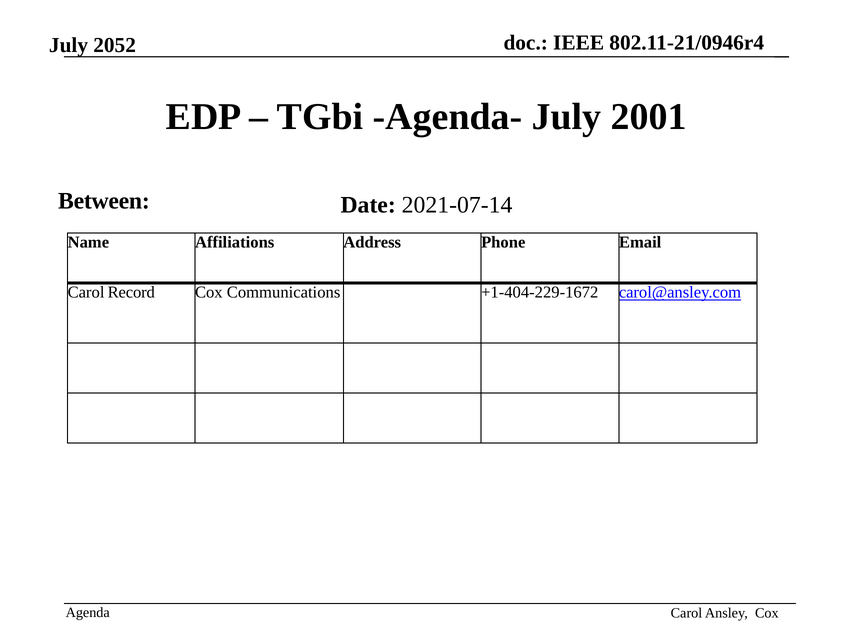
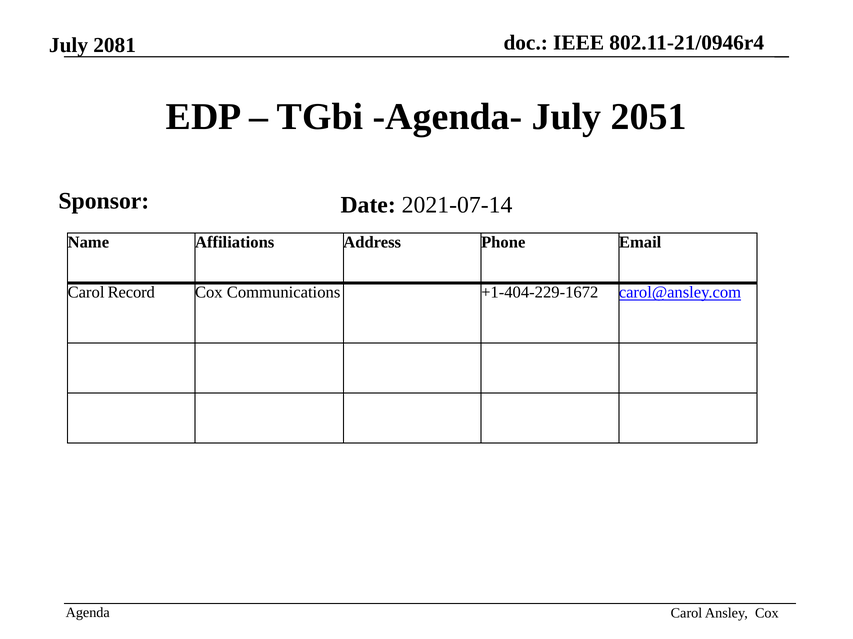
2052: 2052 -> 2081
2001: 2001 -> 2051
Between: Between -> Sponsor
